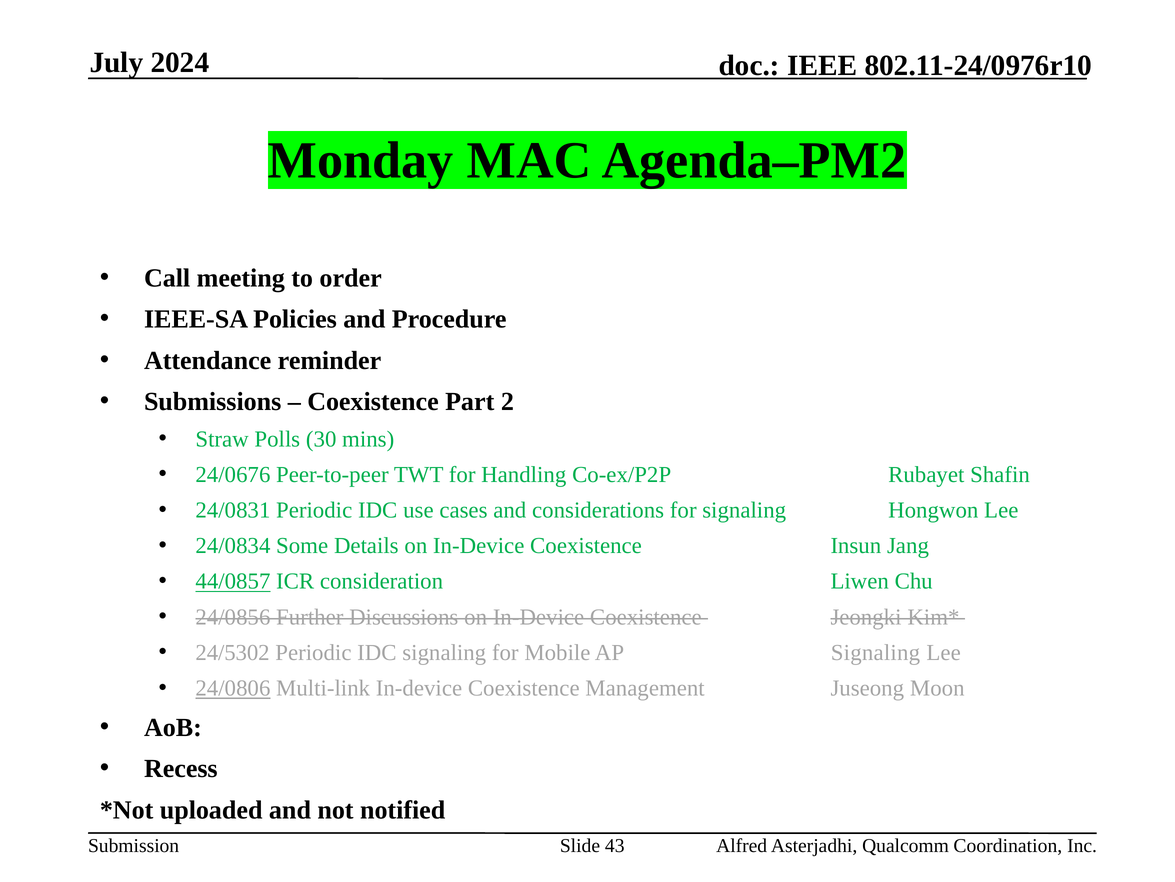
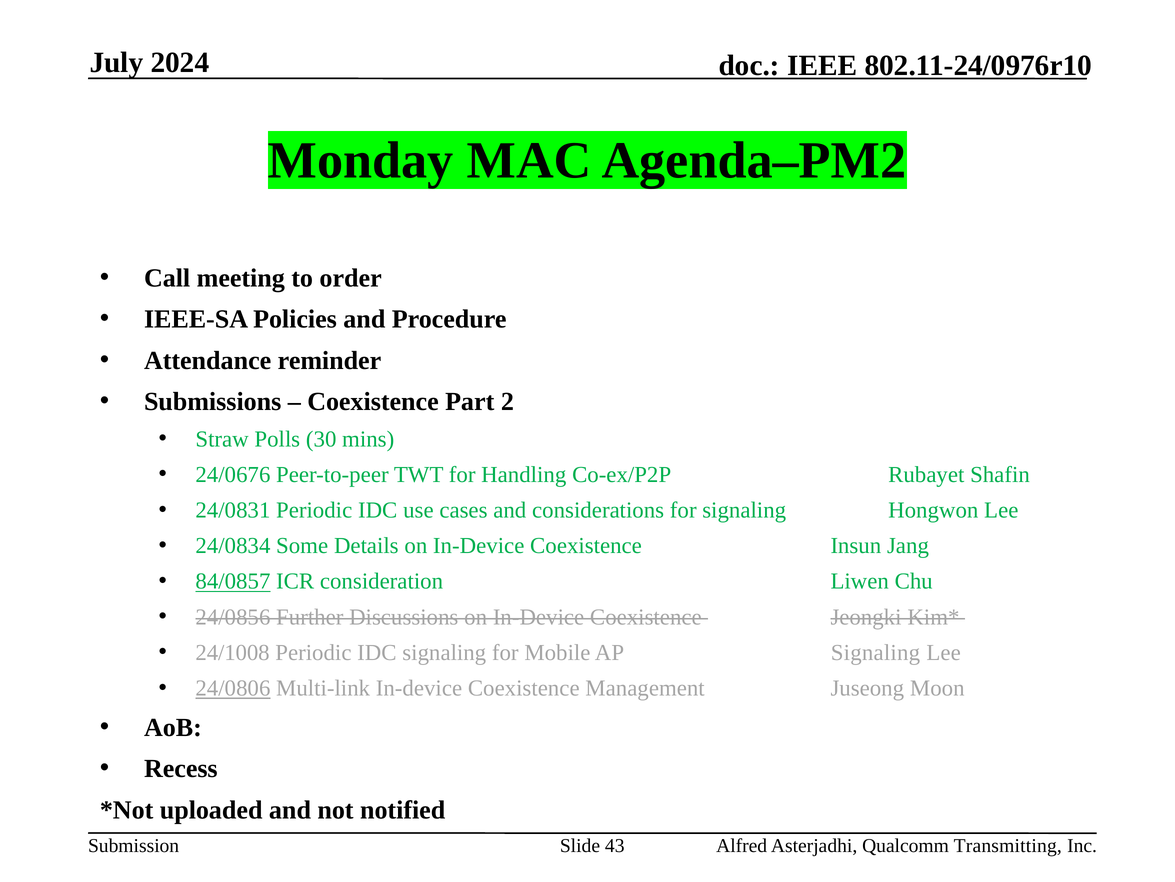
44/0857: 44/0857 -> 84/0857
24/5302: 24/5302 -> 24/1008
Coordination: Coordination -> Transmitting
